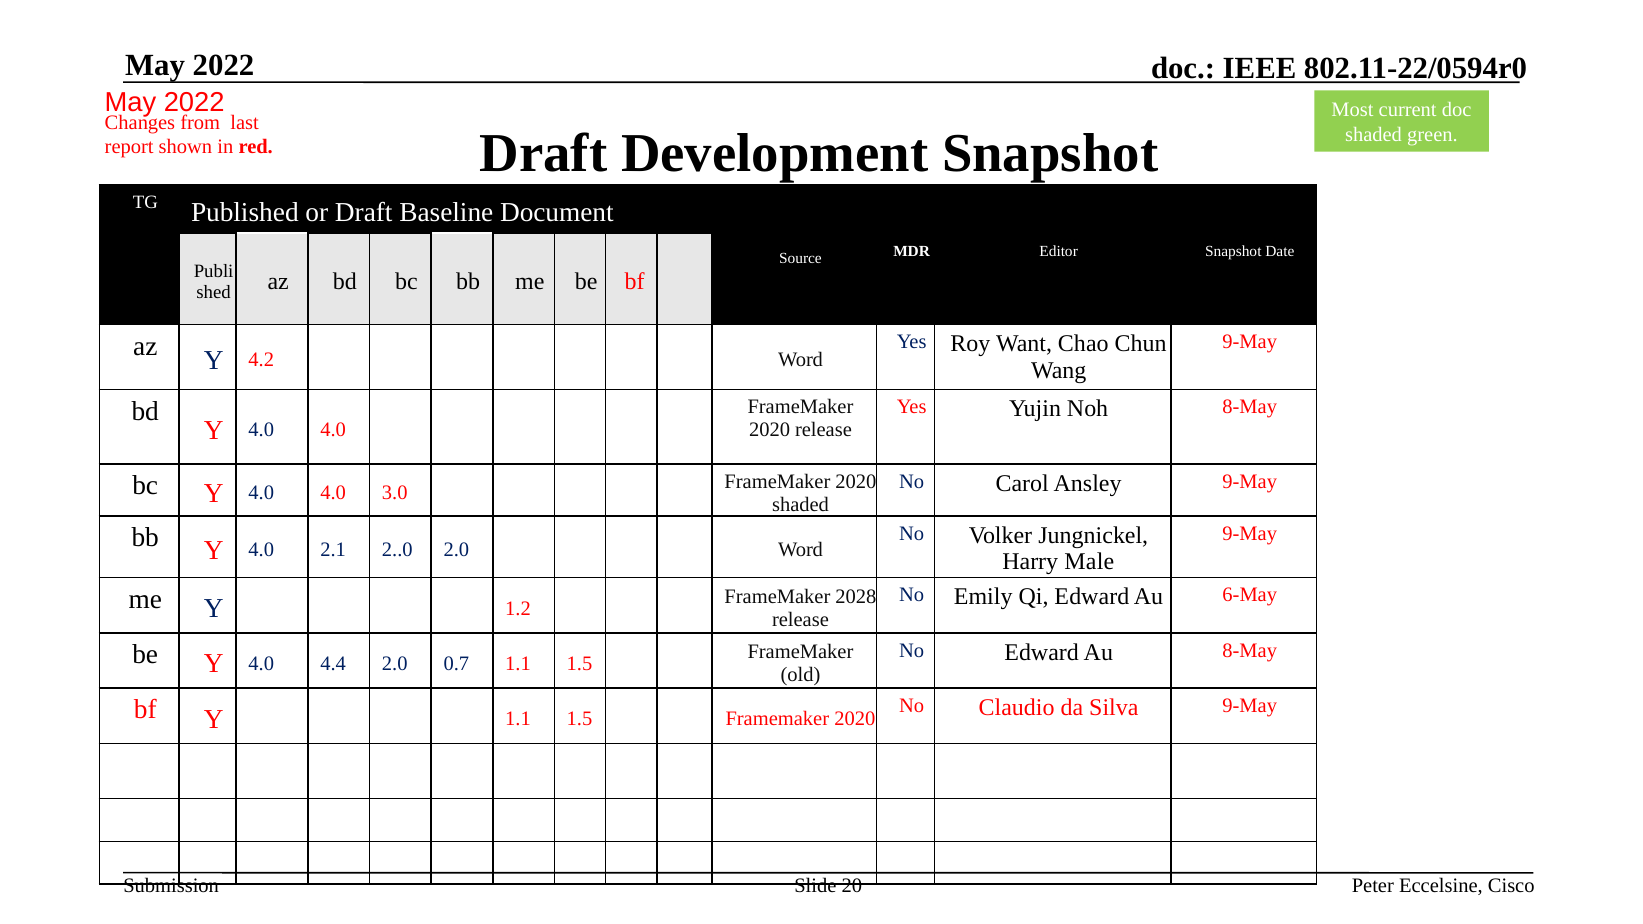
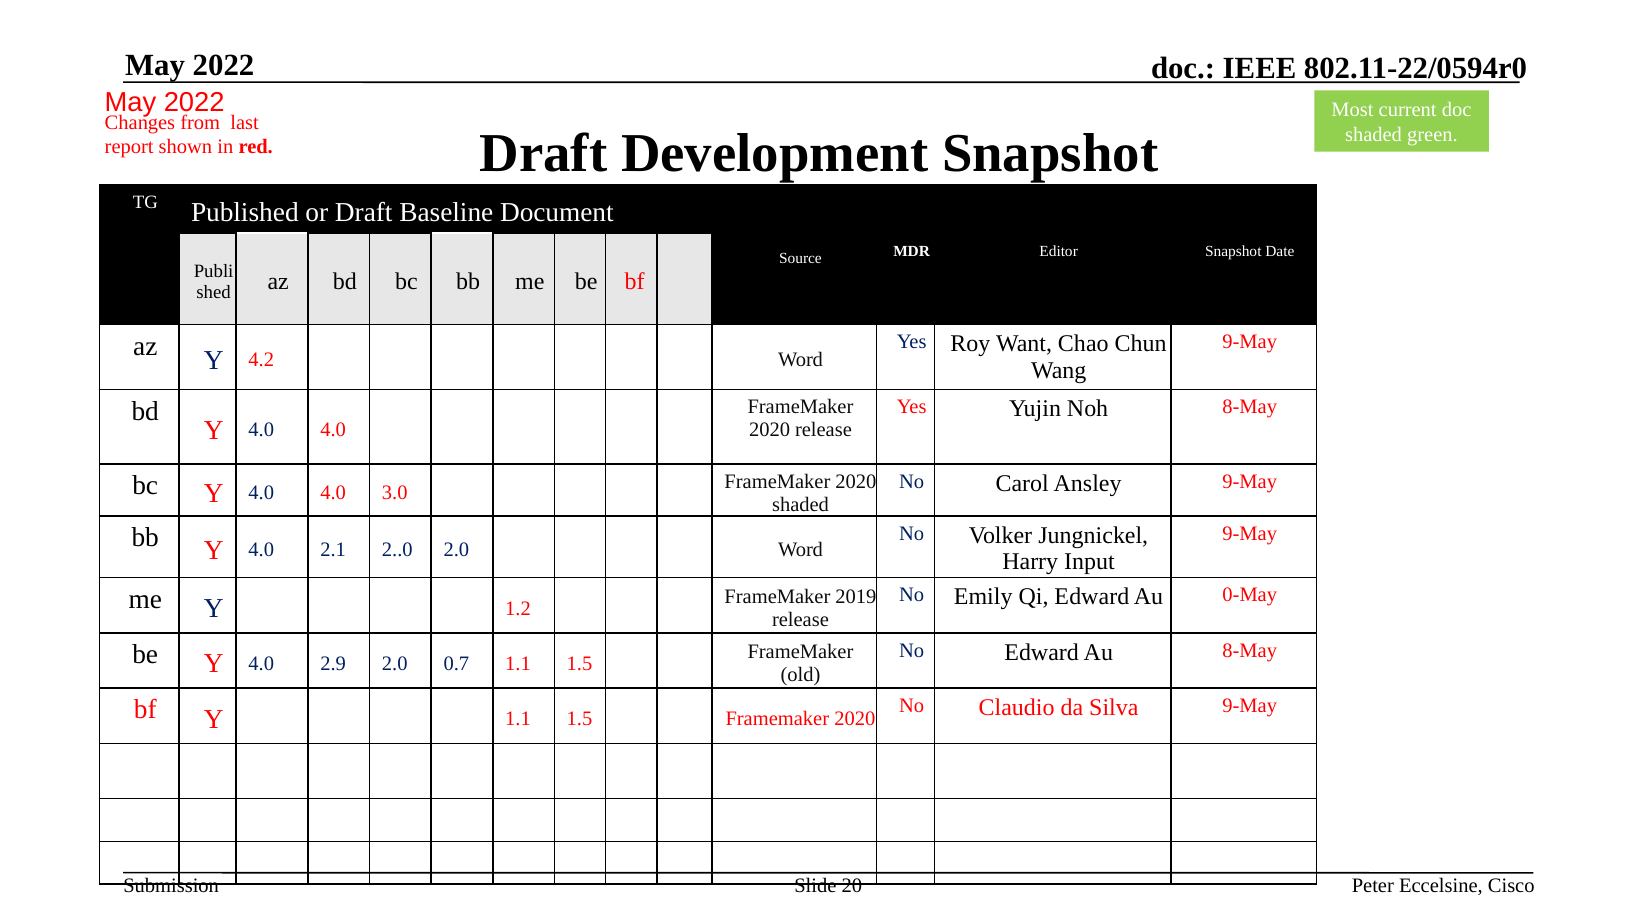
Male: Male -> Input
6-May: 6-May -> 0-May
2028: 2028 -> 2019
4.4: 4.4 -> 2.9
